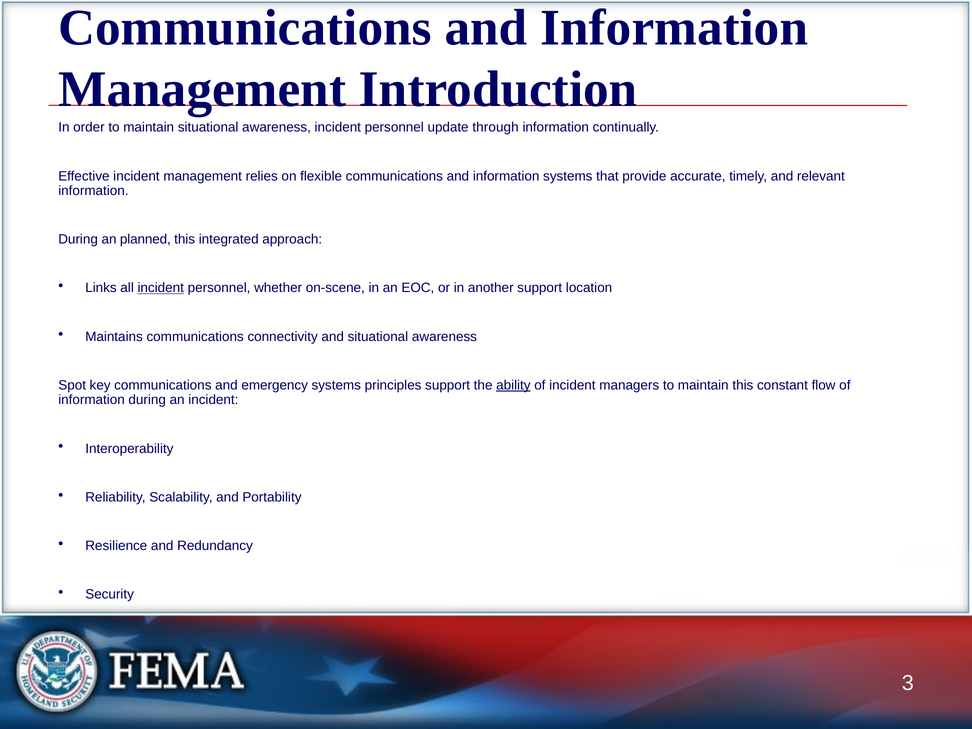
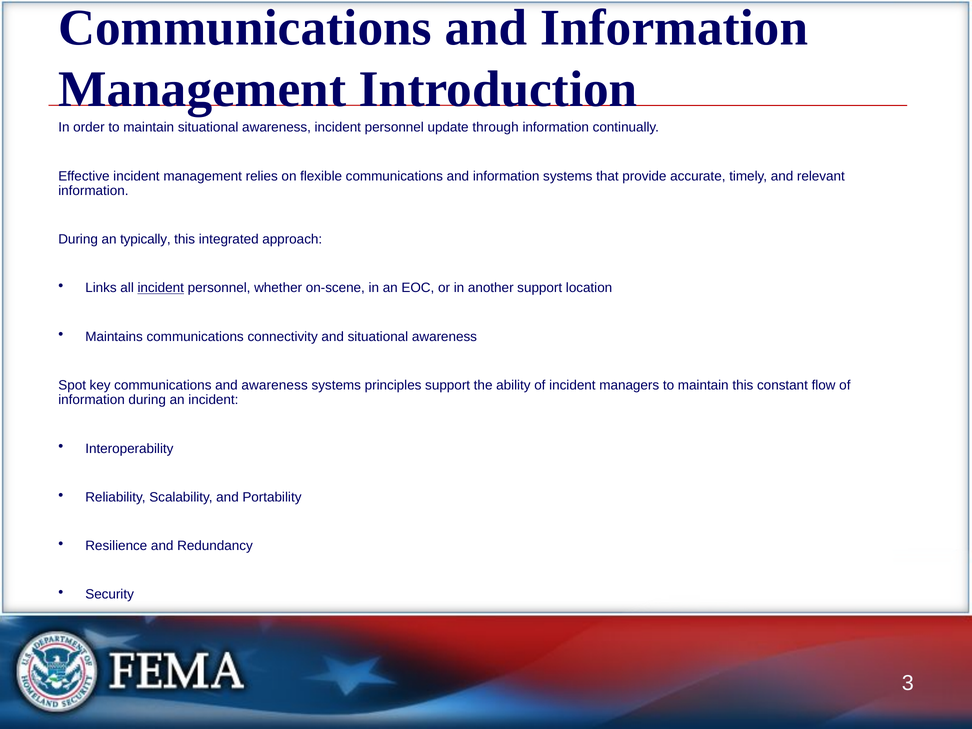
planned: planned -> typically
and emergency: emergency -> awareness
ability underline: present -> none
